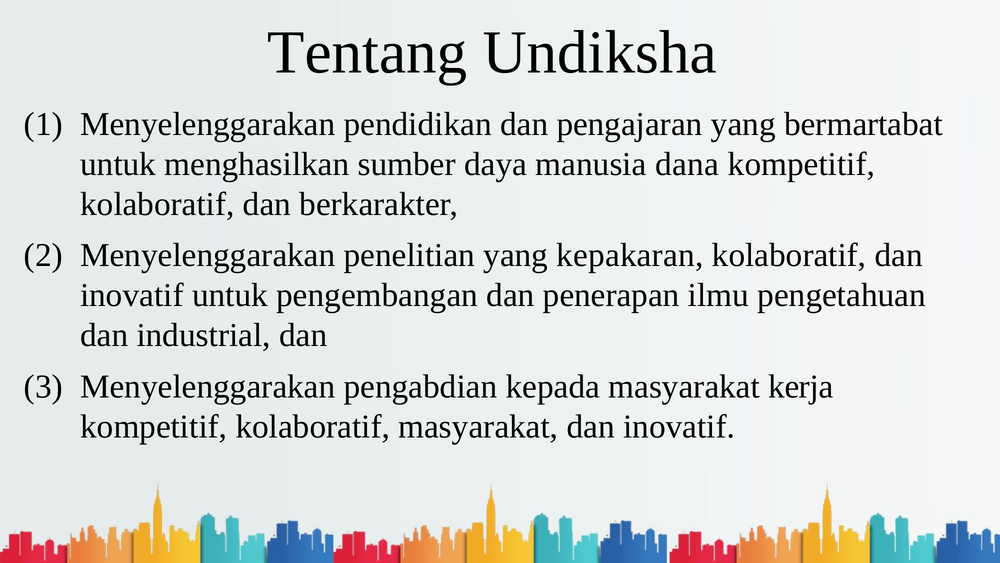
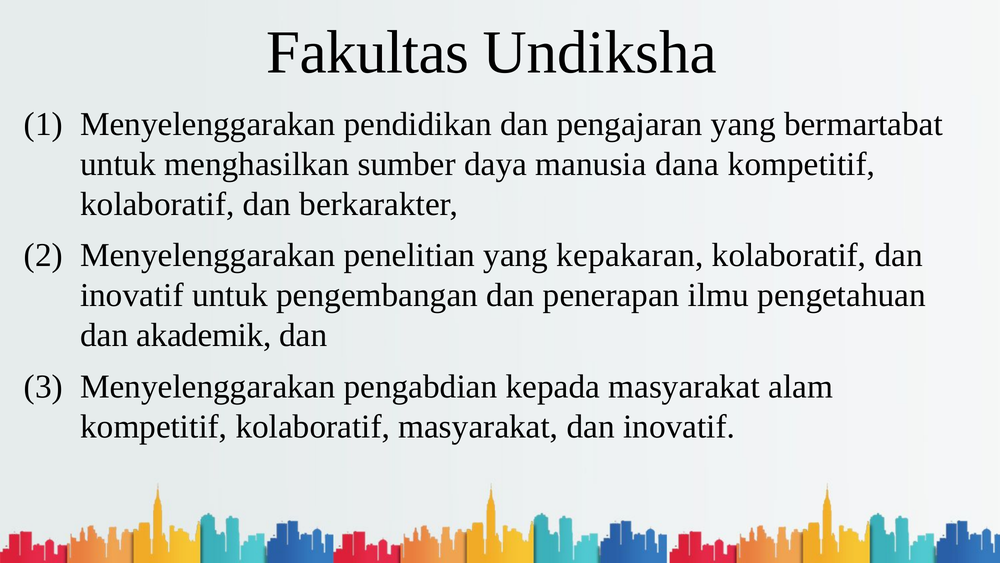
Tentang: Tentang -> Fakultas
industrial: industrial -> akademik
kerja: kerja -> alam
